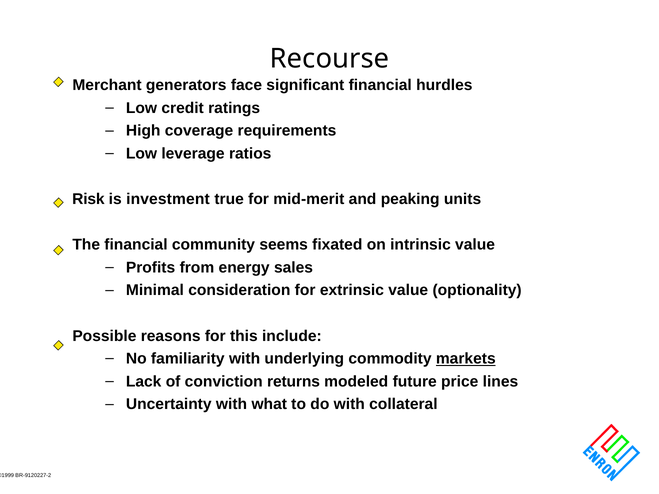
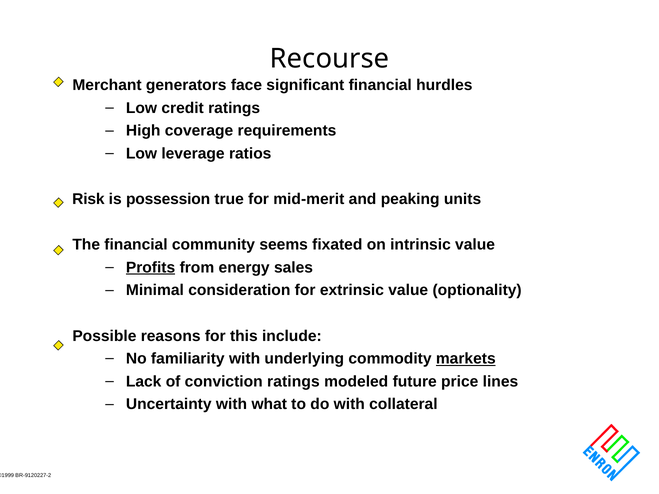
investment: investment -> possession
Profits underline: none -> present
conviction returns: returns -> ratings
